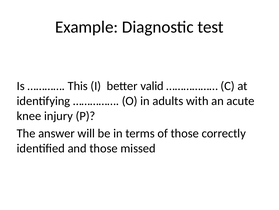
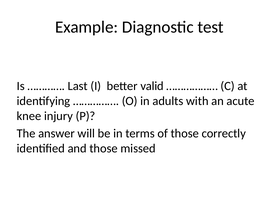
This: This -> Last
